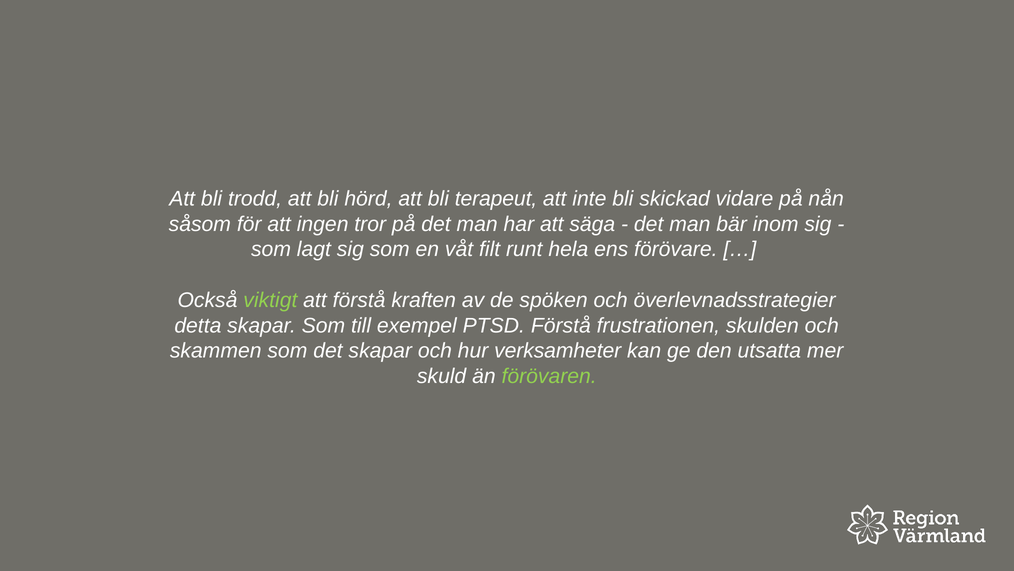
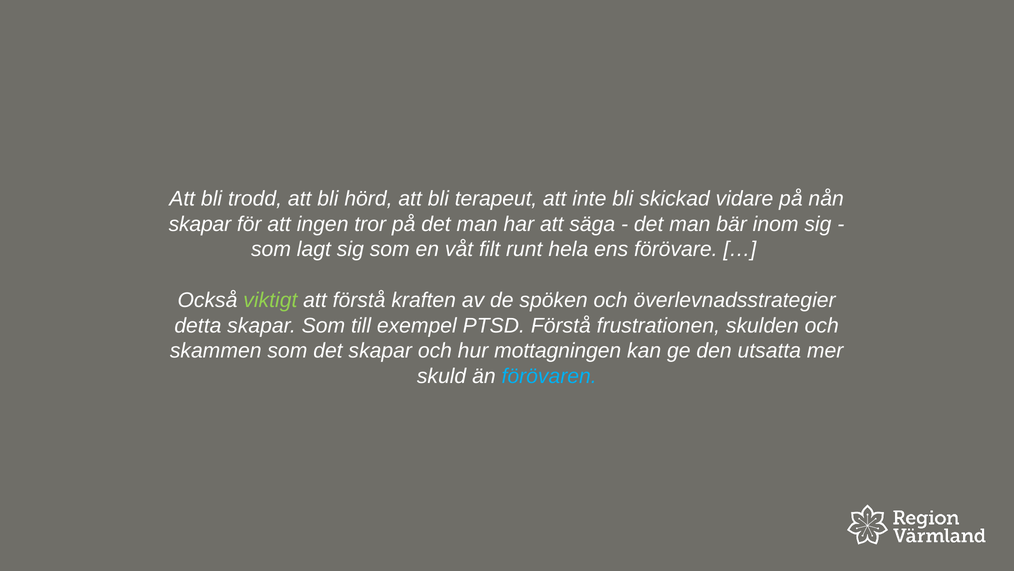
såsom at (200, 224): såsom -> skapar
verksamheter: verksamheter -> mottagningen
förövaren colour: light green -> light blue
